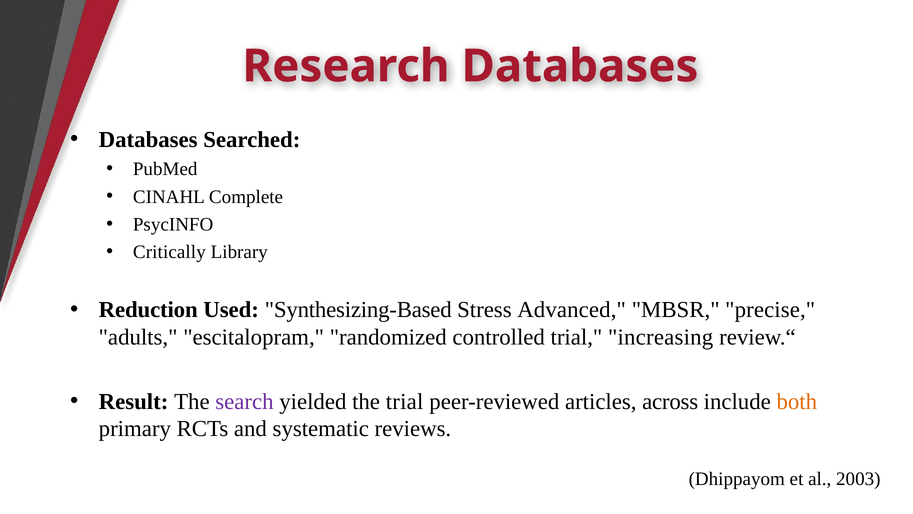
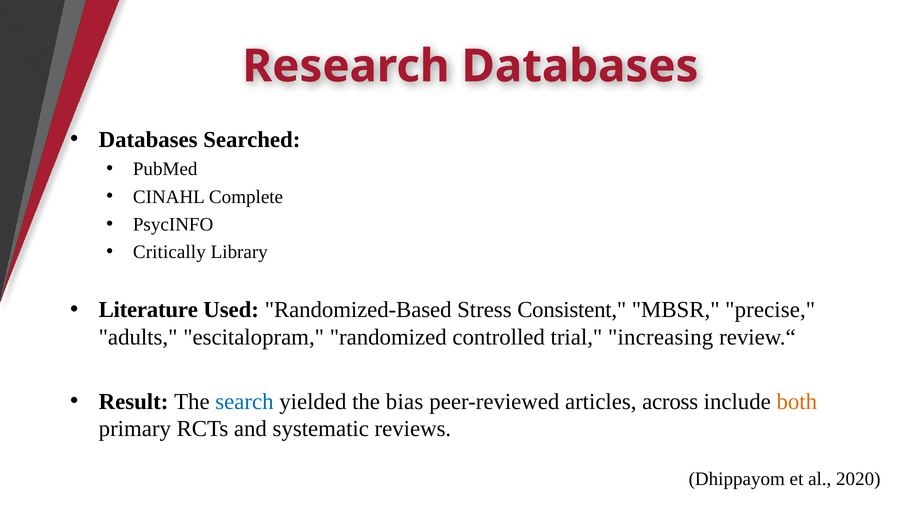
Reduction: Reduction -> Literature
Synthesizing-Based: Synthesizing-Based -> Randomized-Based
Advanced: Advanced -> Consistent
search colour: purple -> blue
the trial: trial -> bias
2003: 2003 -> 2020
